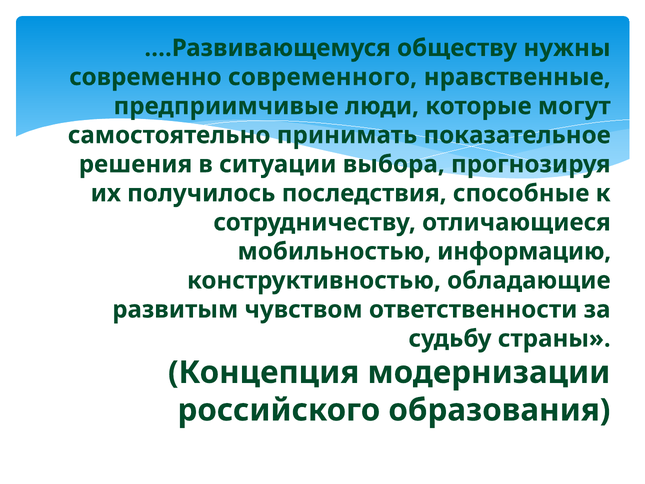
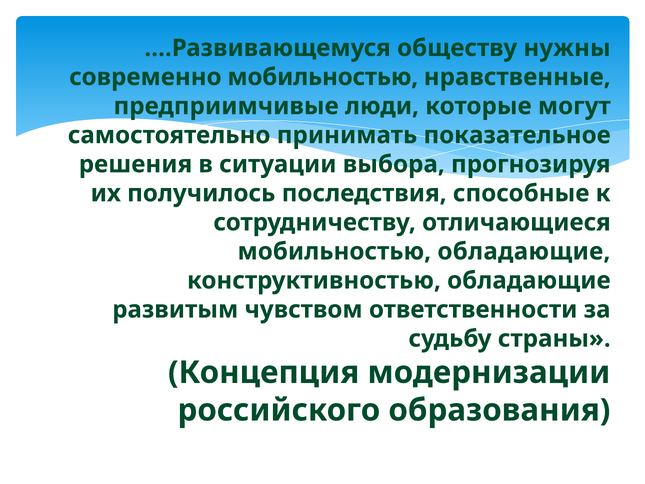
современно современного: современного -> мобильностью
мобильностью информацию: информацию -> обладающие
